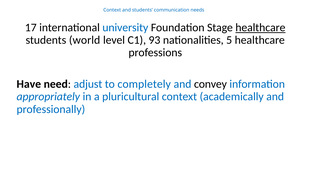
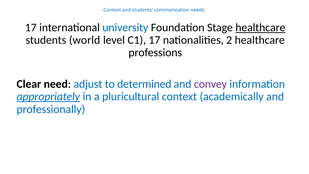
C1 93: 93 -> 17
5: 5 -> 2
Have: Have -> Clear
completely: completely -> determined
convey colour: black -> purple
appropriately underline: none -> present
